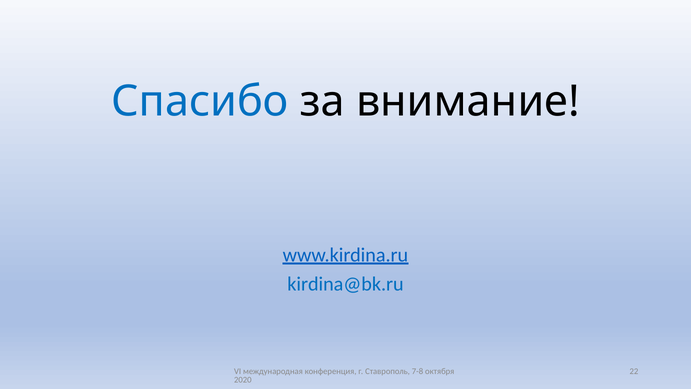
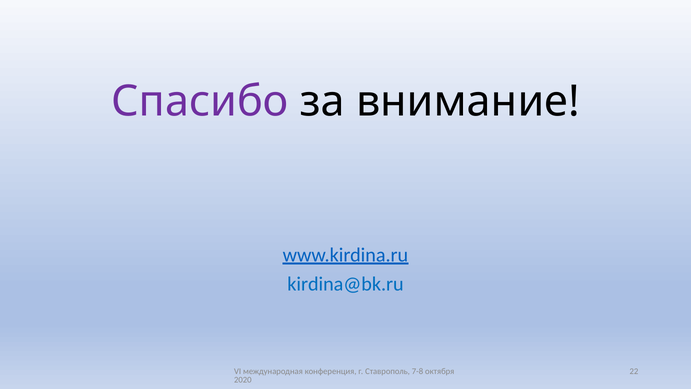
Спасибо colour: blue -> purple
